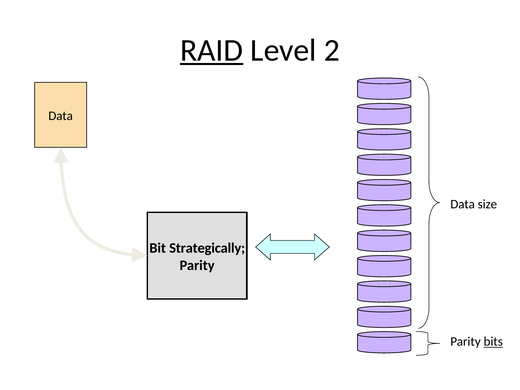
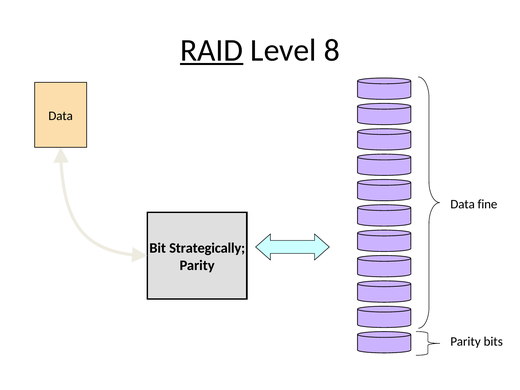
2: 2 -> 8
size: size -> fine
bits underline: present -> none
